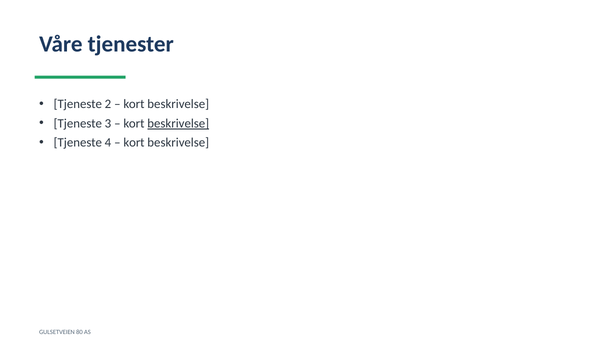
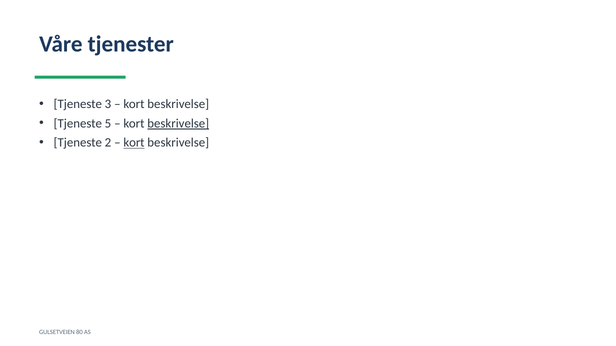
2: 2 -> 3
3: 3 -> 5
4: 4 -> 2
kort at (134, 143) underline: none -> present
